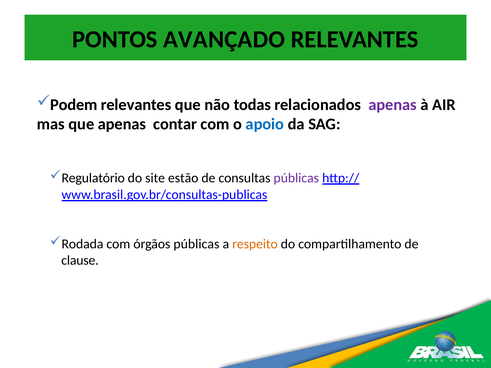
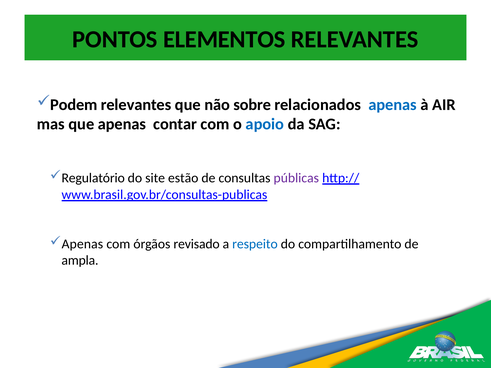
AVANÇADO: AVANÇADO -> ELEMENTOS
todas: todas -> sobre
apenas at (393, 105) colour: purple -> blue
Rodada at (82, 244): Rodada -> Apenas
órgãos públicas: públicas -> revisado
respeito colour: orange -> blue
clause: clause -> ampla
